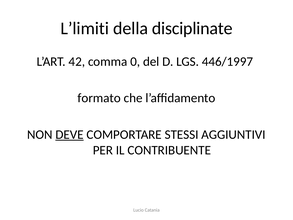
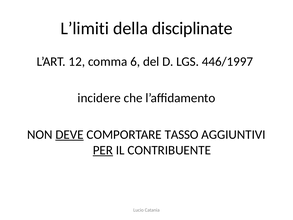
42: 42 -> 12
0: 0 -> 6
formato: formato -> incidere
STESSI: STESSI -> TASSO
PER underline: none -> present
